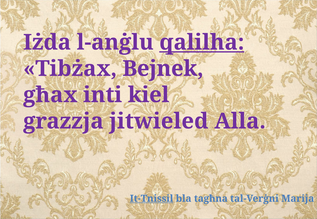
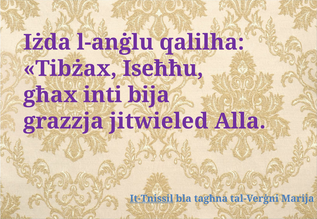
qalilha underline: present -> none
Bejnek: Bejnek -> Iseħħu
kiel: kiel -> bija
